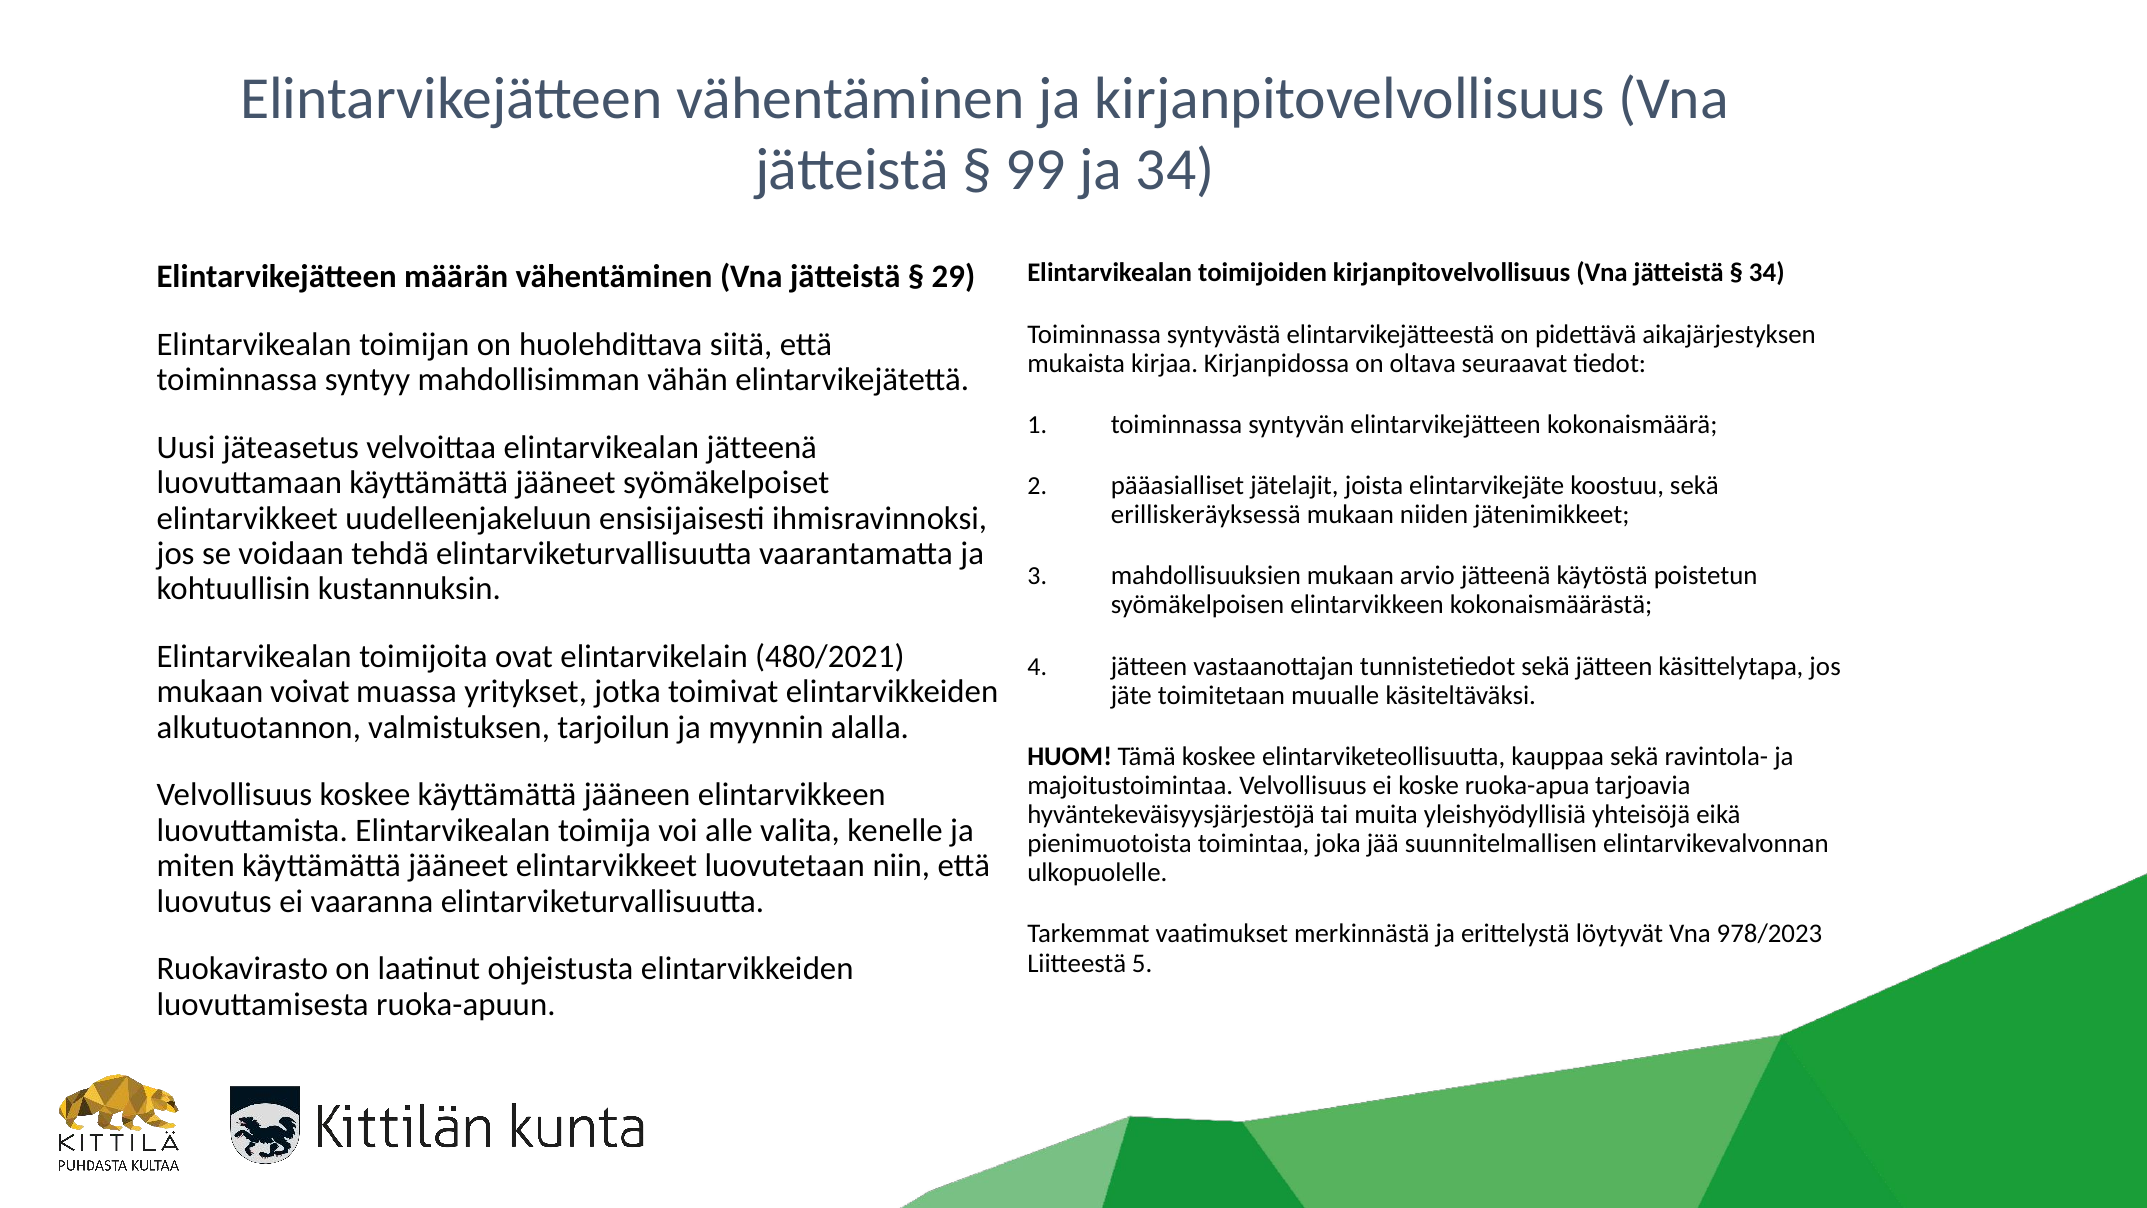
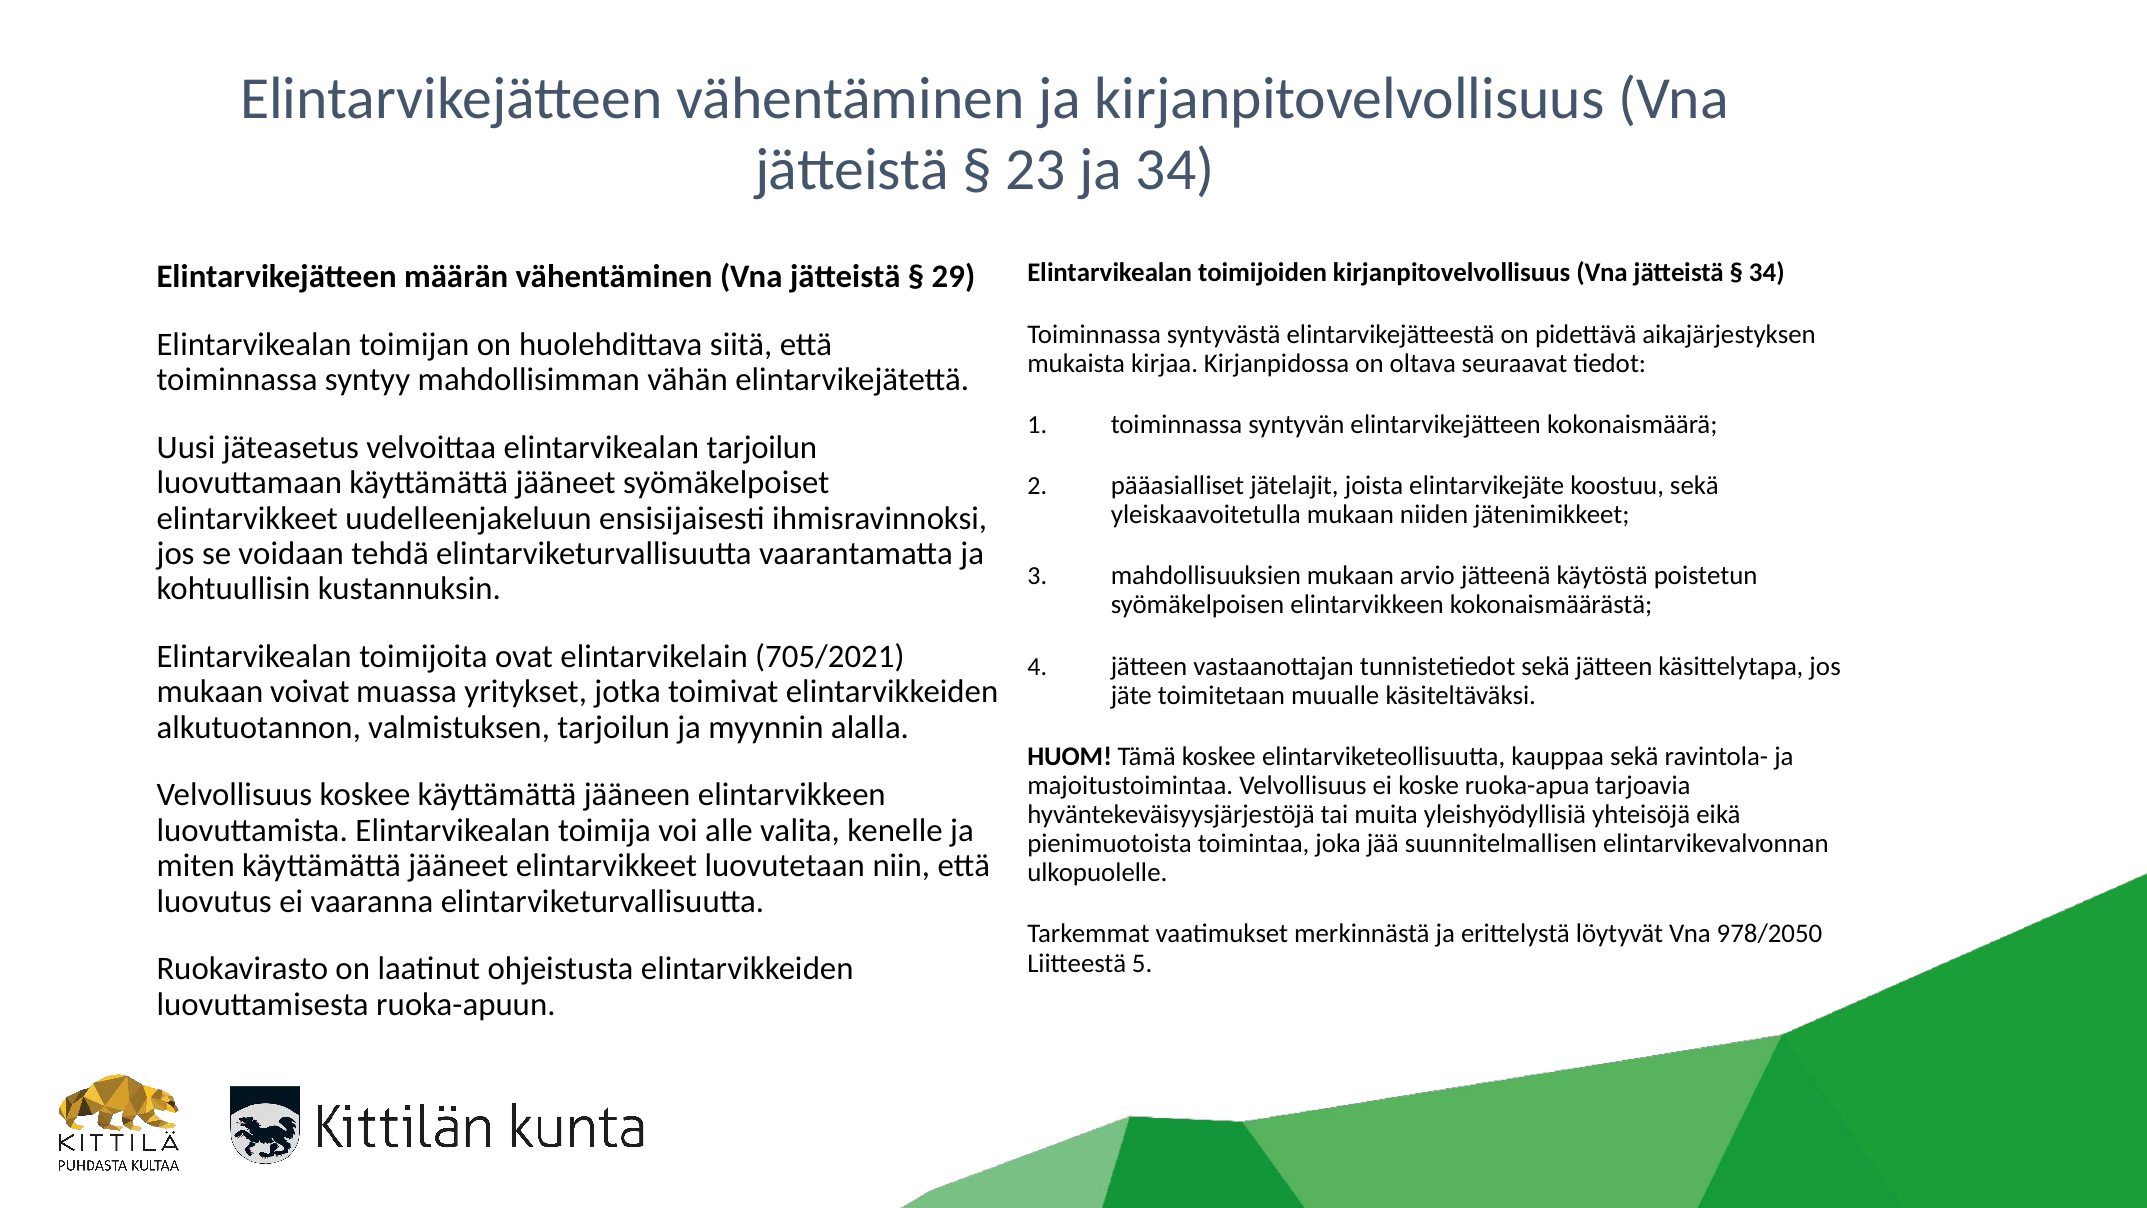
99: 99 -> 23
elintarvikealan jätteenä: jätteenä -> tarjoilun
erilliskeräyksessä: erilliskeräyksessä -> yleiskaavoitetulla
480/2021: 480/2021 -> 705/2021
978/2023: 978/2023 -> 978/2050
